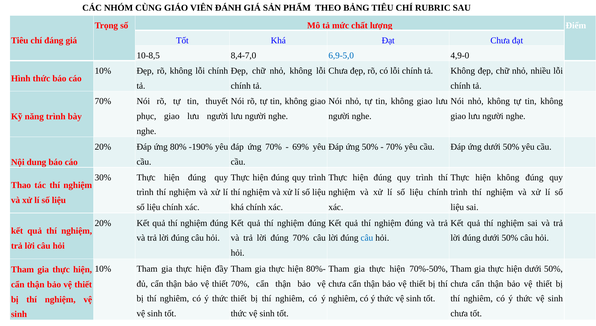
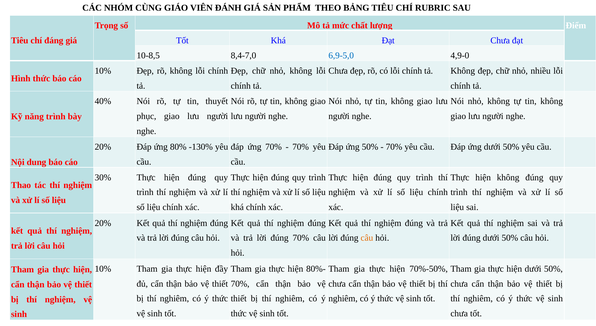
70% at (103, 101): 70% -> 40%
-190%: -190% -> -130%
69% at (301, 147): 69% -> 70%
câu at (367, 238) colour: blue -> orange
